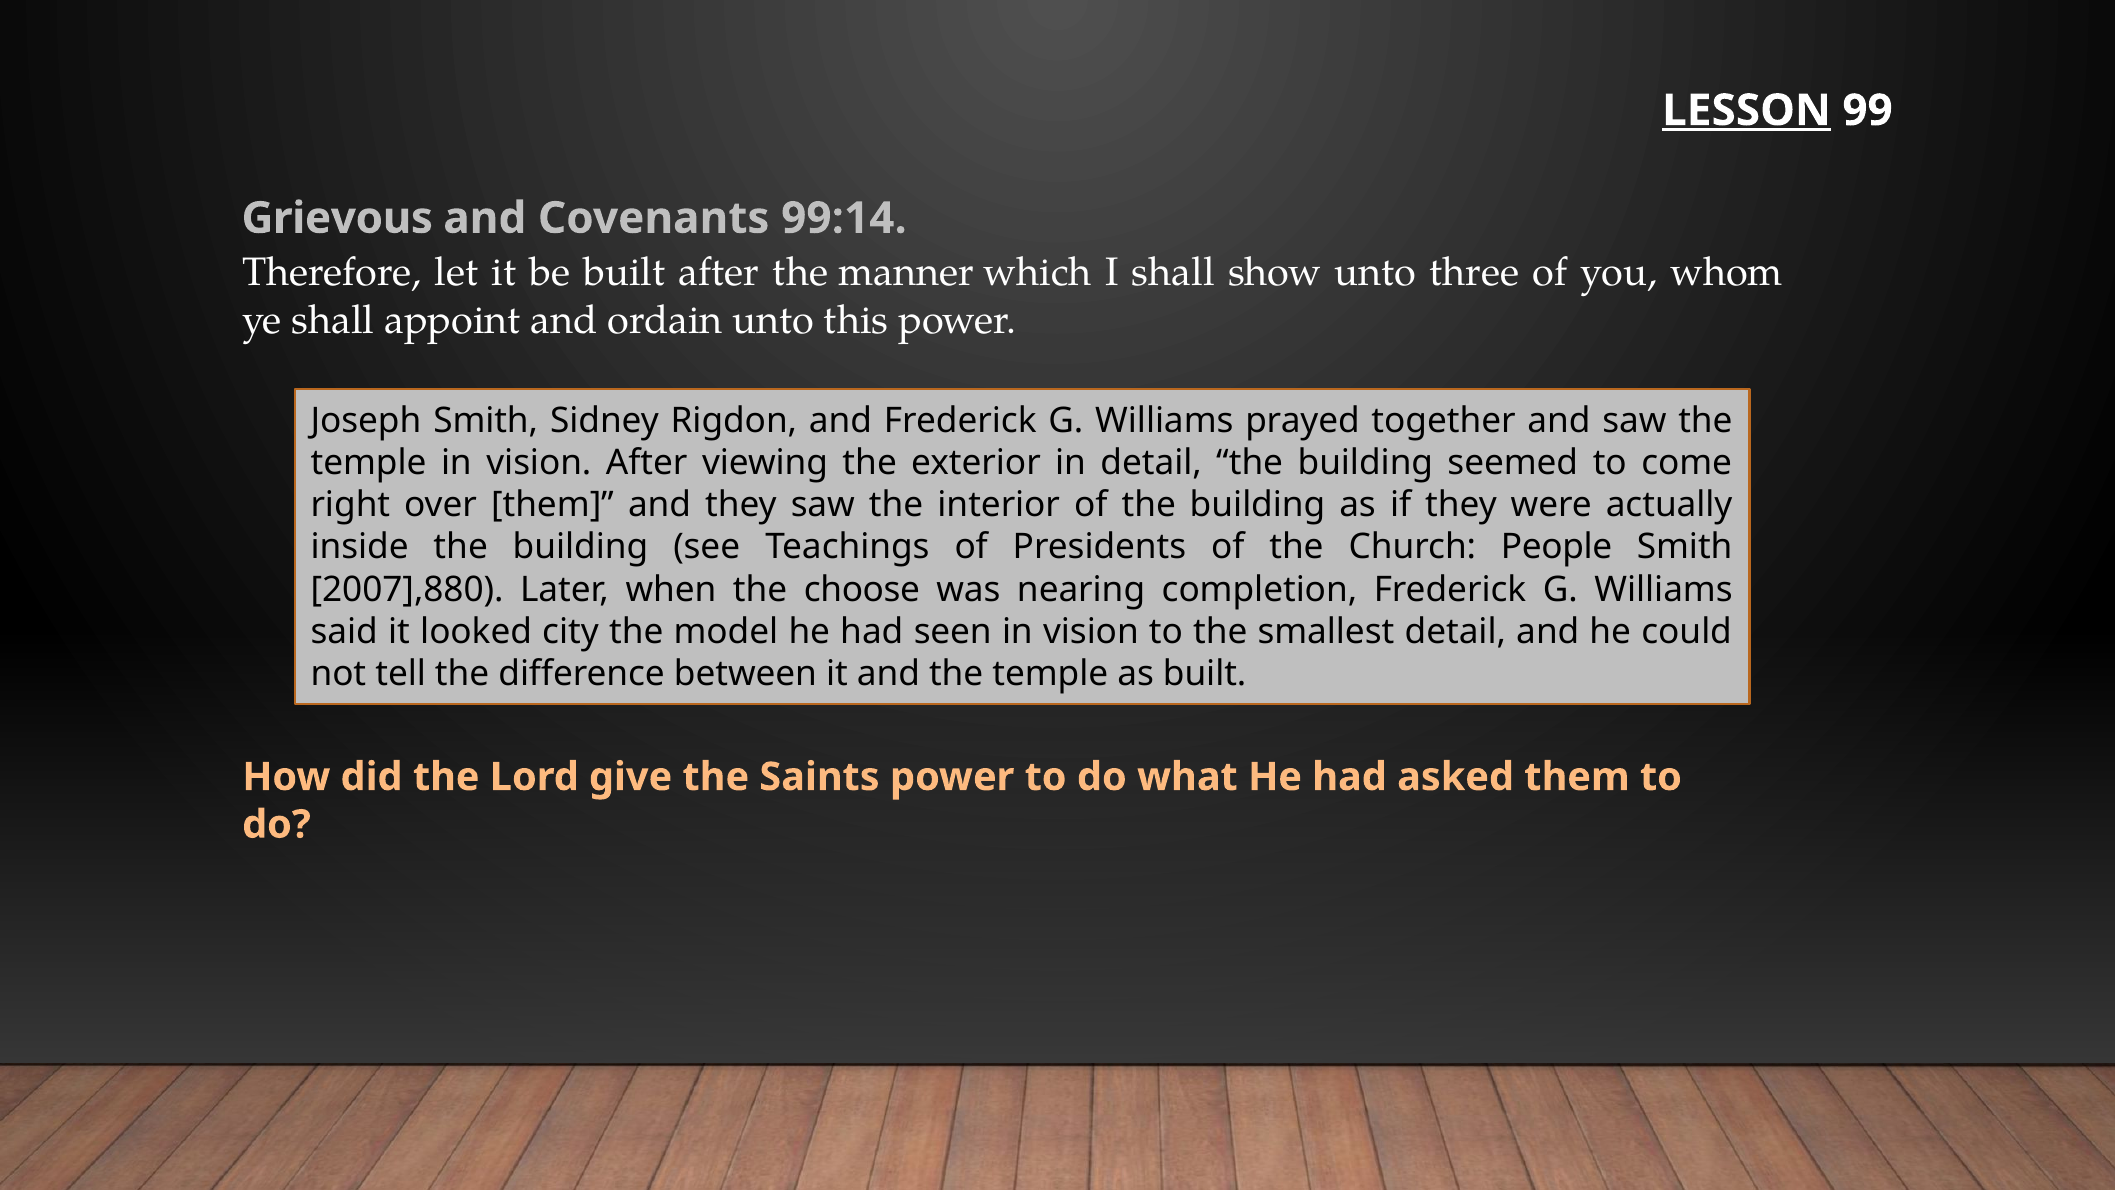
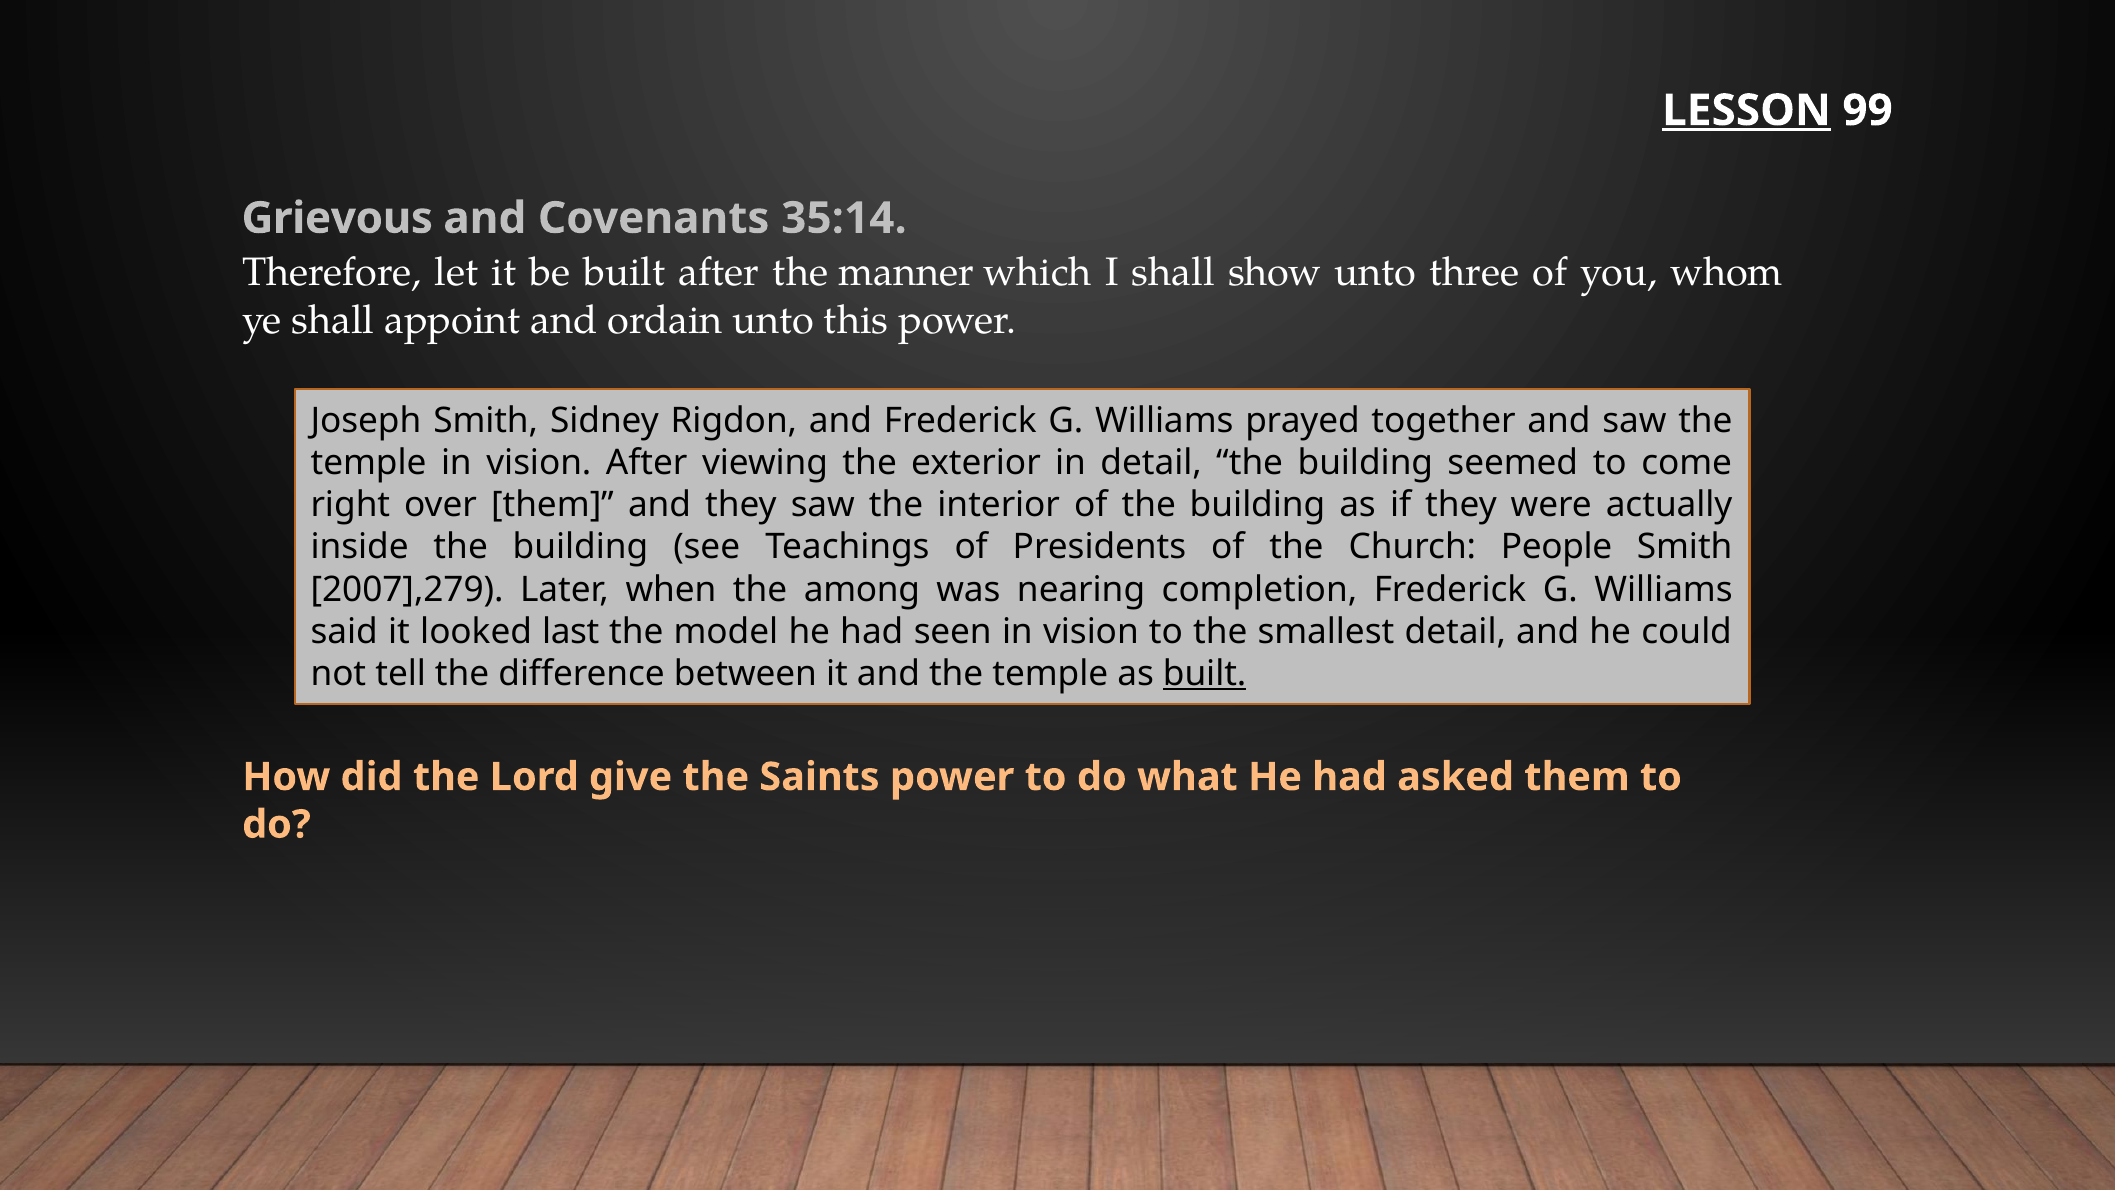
99:14: 99:14 -> 35:14
2007],880: 2007],880 -> 2007],279
choose: choose -> among
city: city -> last
built at (1205, 674) underline: none -> present
